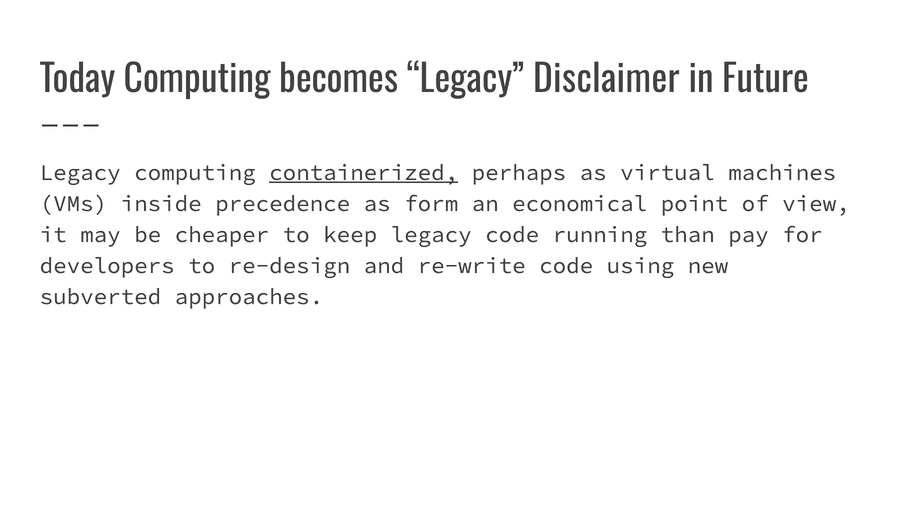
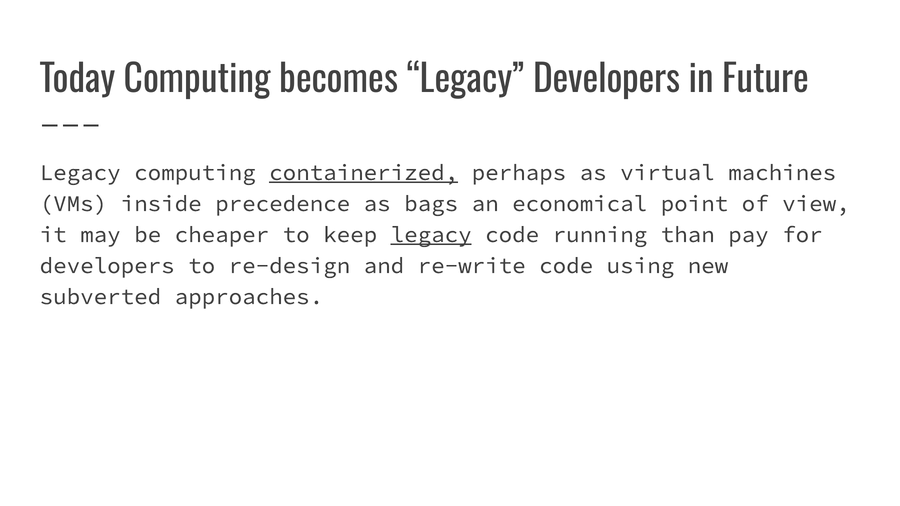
Legacy Disclaimer: Disclaimer -> Developers
form: form -> bags
legacy at (431, 235) underline: none -> present
